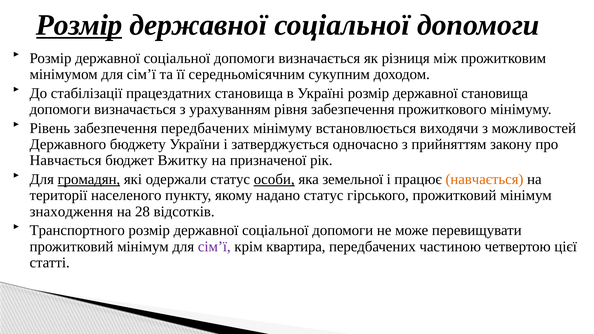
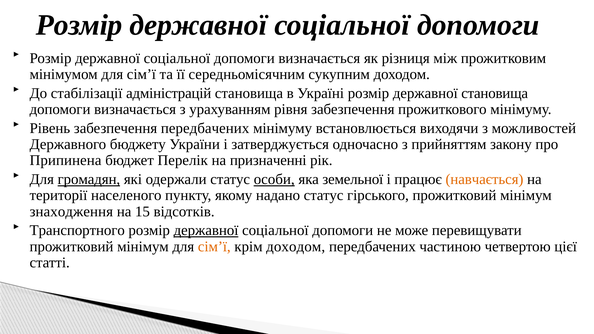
Розмір at (79, 25) underline: present -> none
працездатних: працездатних -> адміністрацій
Навчається at (66, 160): Навчається -> Припинена
Вжитку: Вжитку -> Перелік
призначеної: призначеної -> призначенні
28: 28 -> 15
державної at (206, 231) underline: none -> present
сім’ї at (214, 247) colour: purple -> orange
крім квартира: квартира -> доходом
